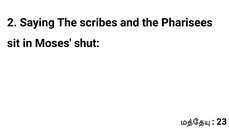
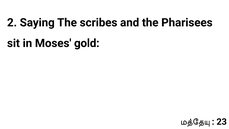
shut: shut -> gold
